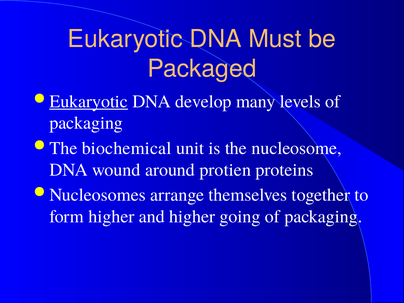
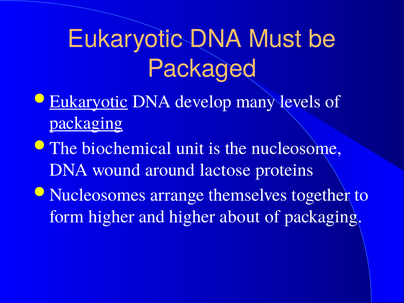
packaging at (86, 123) underline: none -> present
protien: protien -> lactose
going: going -> about
